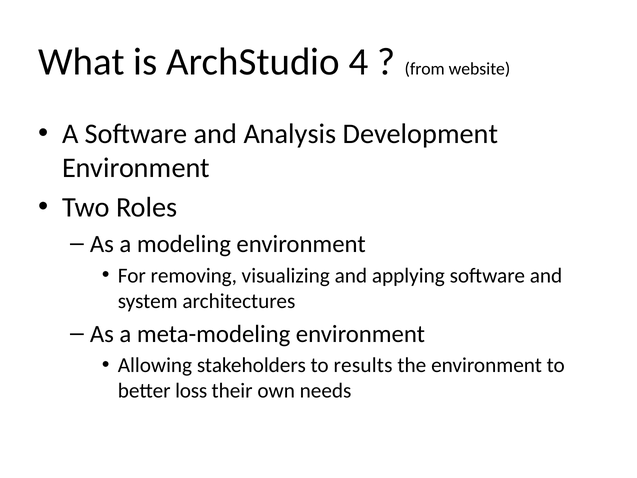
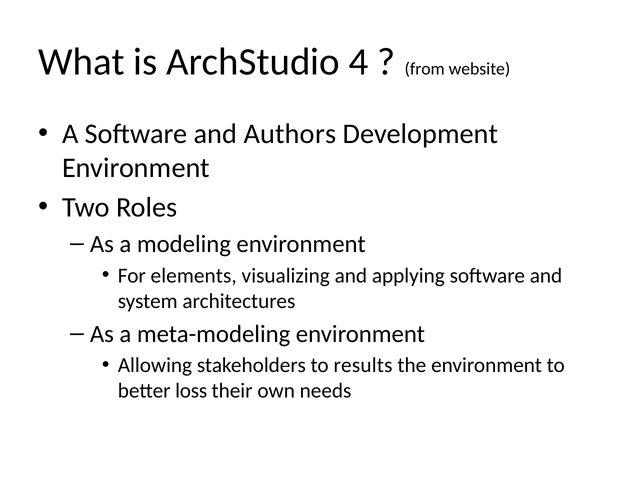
Analysis: Analysis -> Authors
removing: removing -> elements
